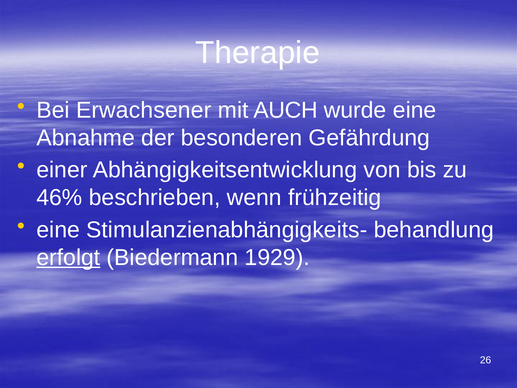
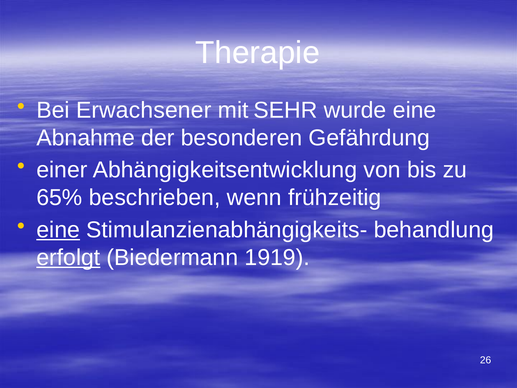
AUCH: AUCH -> SEHR
46%: 46% -> 65%
eine at (58, 230) underline: none -> present
1929: 1929 -> 1919
